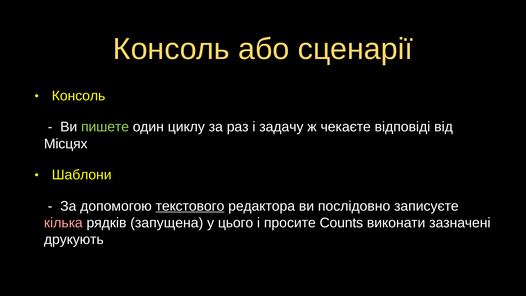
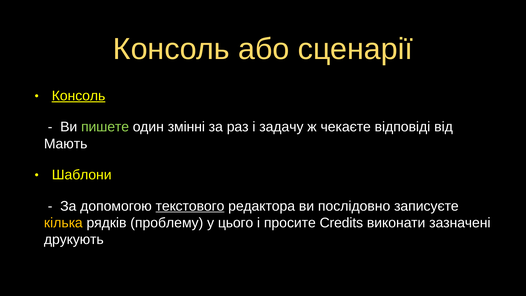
Консоль at (79, 96) underline: none -> present
циклу: циклу -> змінні
Місцях: Місцях -> Мають
кілька colour: pink -> yellow
запущена: запущена -> проблему
Counts: Counts -> Credits
